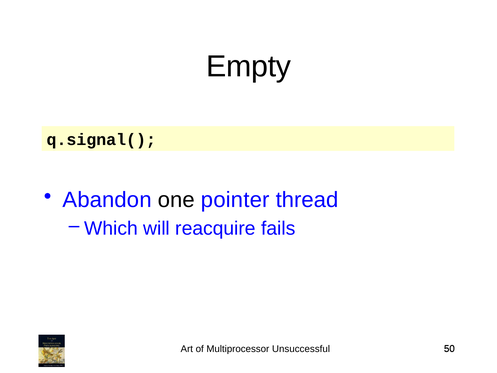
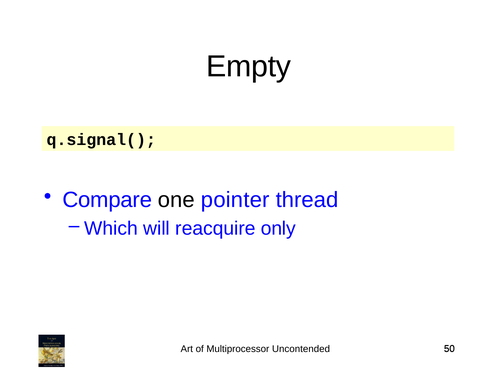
Abandon: Abandon -> Compare
fails: fails -> only
Unsuccessful: Unsuccessful -> Uncontended
